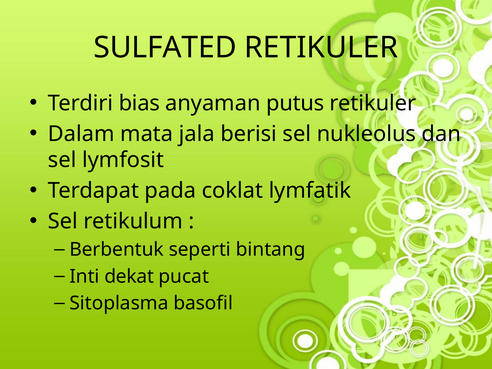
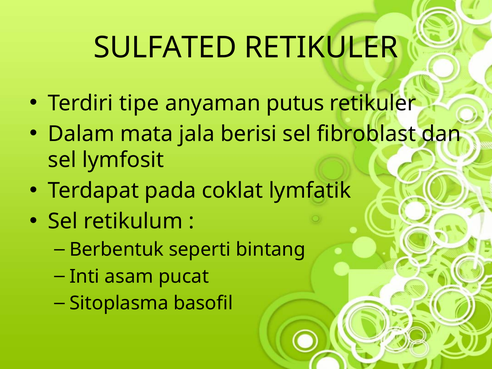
bias: bias -> tipe
nukleolus: nukleolus -> fibroblast
dekat: dekat -> asam
